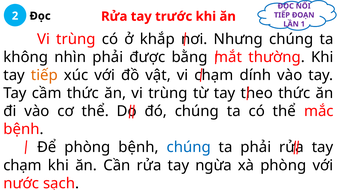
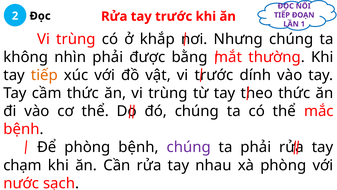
vi chạm: chạm -> trước
chúng at (189, 147) colour: blue -> purple
ngừa: ngừa -> nhau
